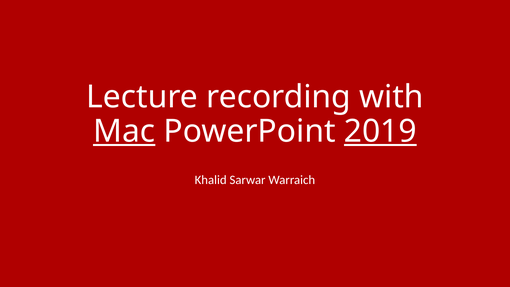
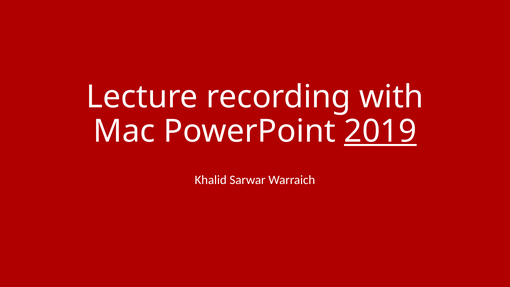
Mac underline: present -> none
